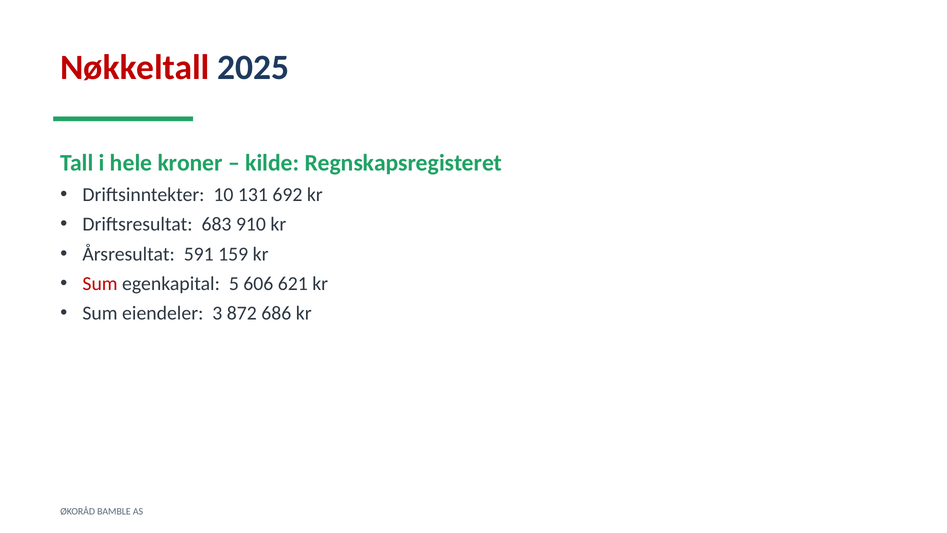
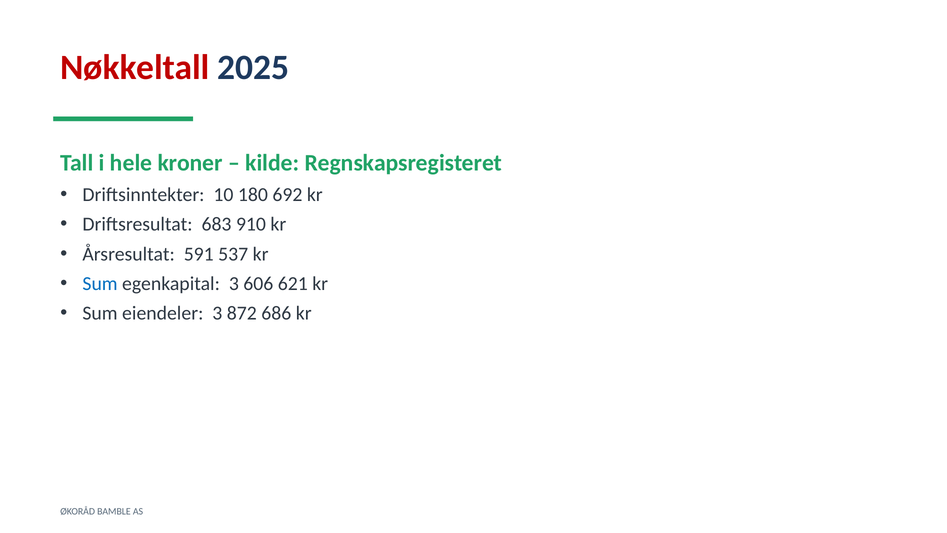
131: 131 -> 180
159: 159 -> 537
Sum at (100, 284) colour: red -> blue
egenkapital 5: 5 -> 3
